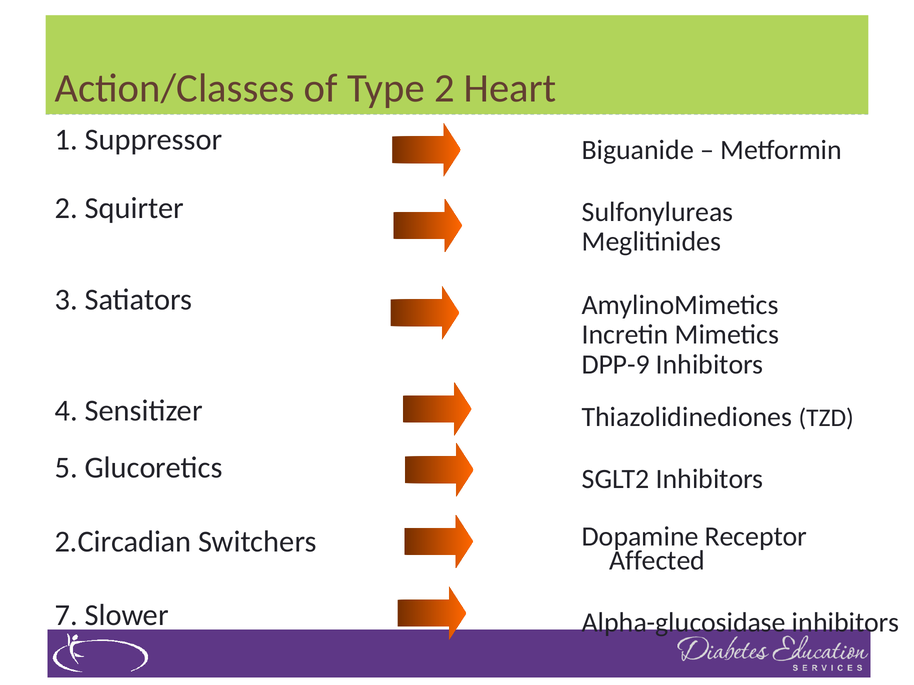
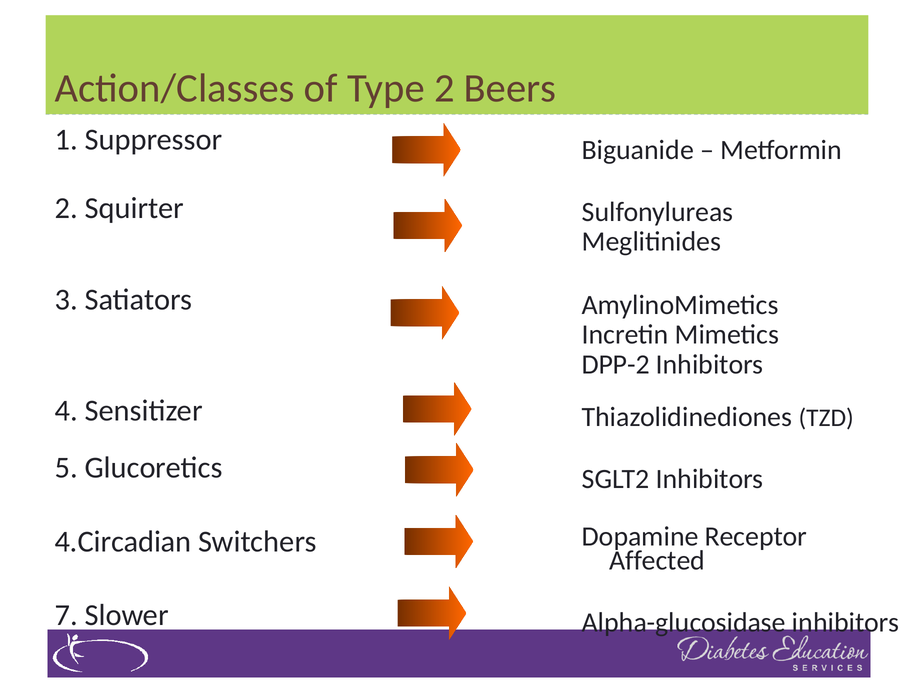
Heart: Heart -> Beers
DPP-9: DPP-9 -> DPP-2
2.Circadian: 2.Circadian -> 4.Circadian
